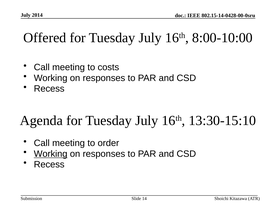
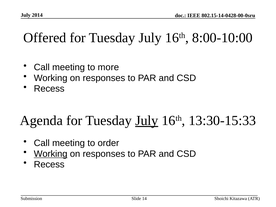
costs: costs -> more
July at (147, 121) underline: none -> present
13:30-15:10: 13:30-15:10 -> 13:30-15:33
